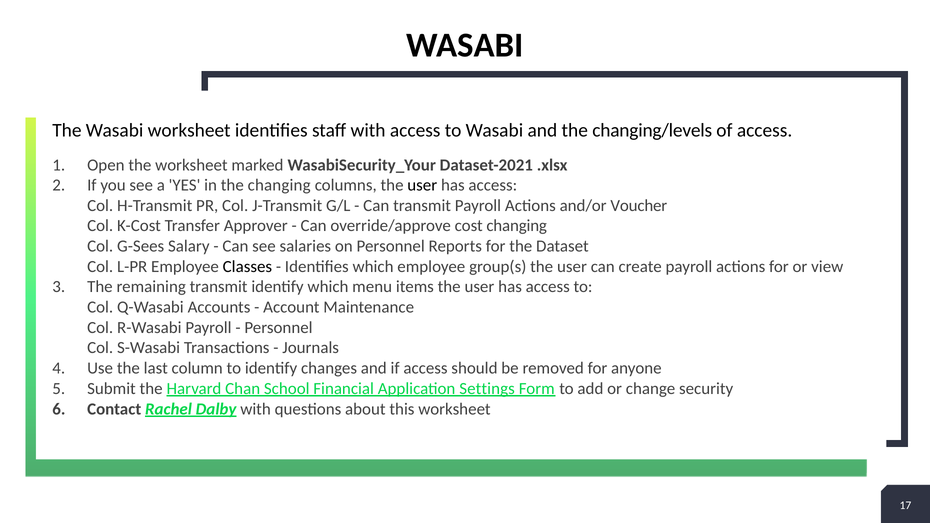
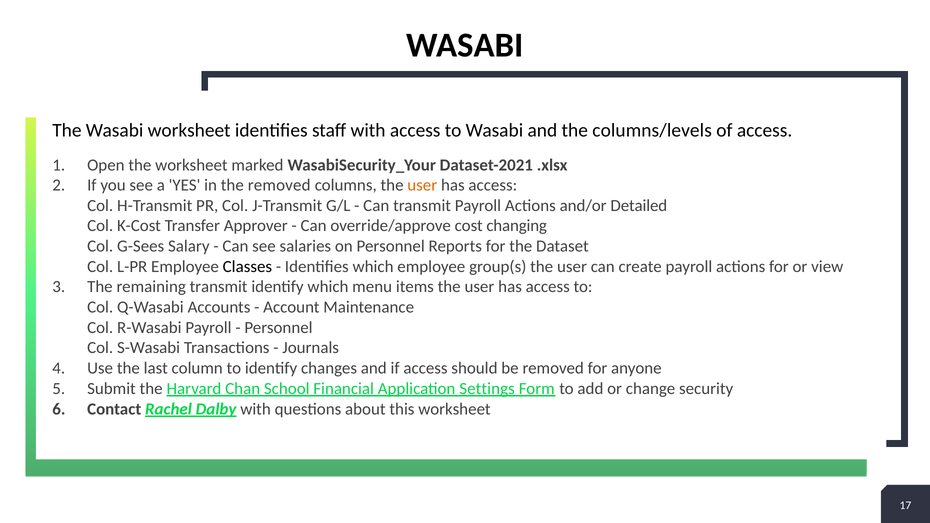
changing/levels: changing/levels -> columns/levels
the changing: changing -> removed
user at (422, 185) colour: black -> orange
Voucher: Voucher -> Detailed
